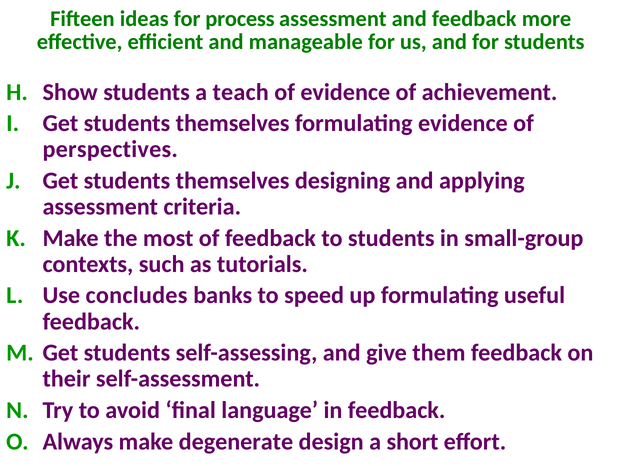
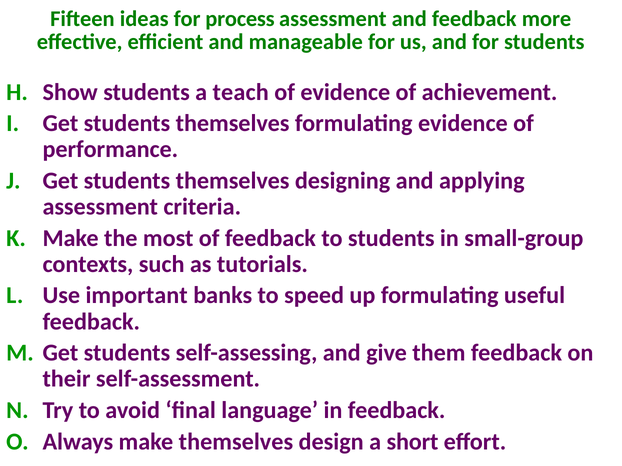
perspectives: perspectives -> performance
concludes: concludes -> important
make degenerate: degenerate -> themselves
